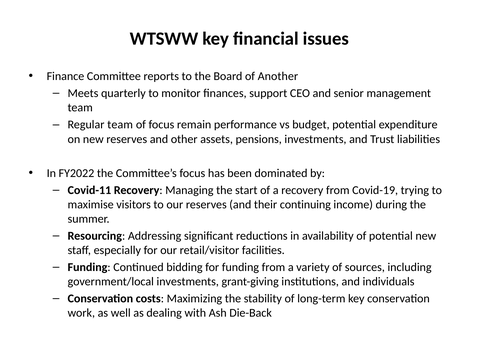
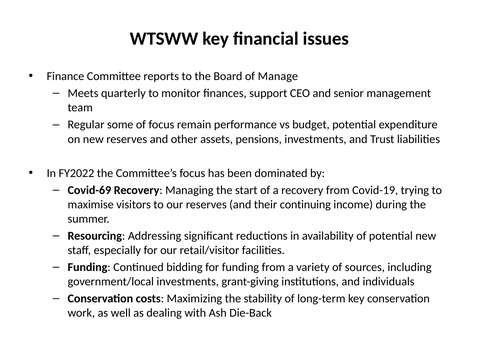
Another: Another -> Manage
Regular team: team -> some
Covid-11: Covid-11 -> Covid-69
